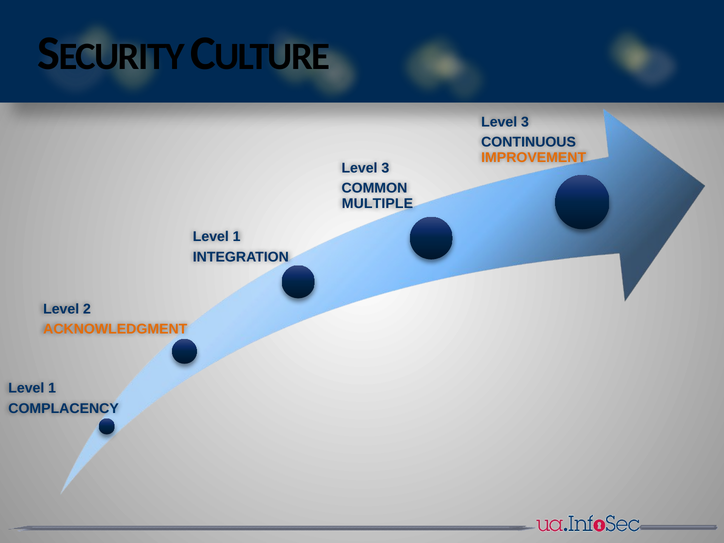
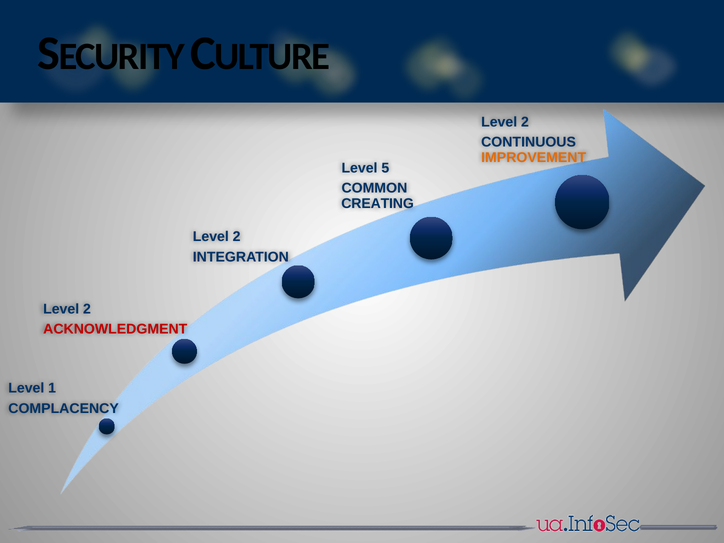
3 at (525, 122): 3 -> 2
3 at (385, 168): 3 -> 5
MULTIPLE: MULTIPLE -> CREATING
1 at (237, 237): 1 -> 2
ACKNOWLEDGMENT colour: orange -> red
